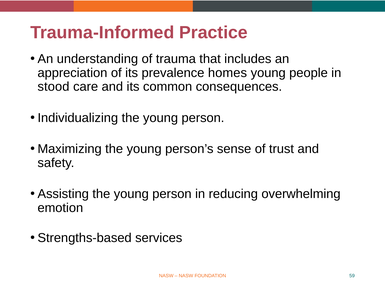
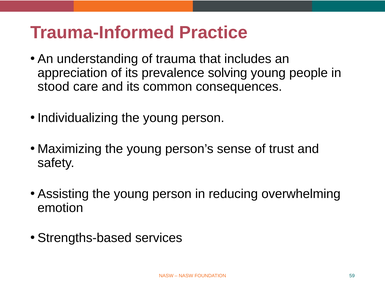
homes: homes -> solving
